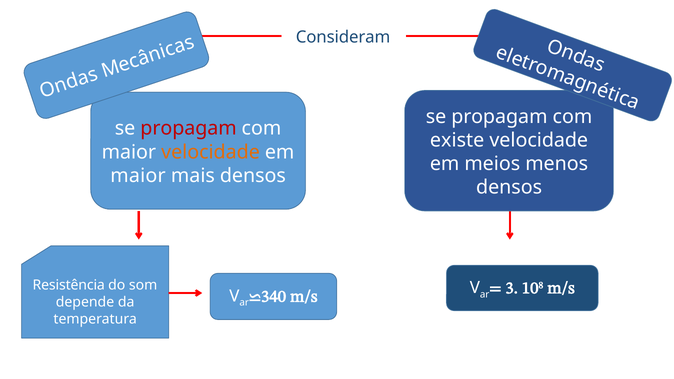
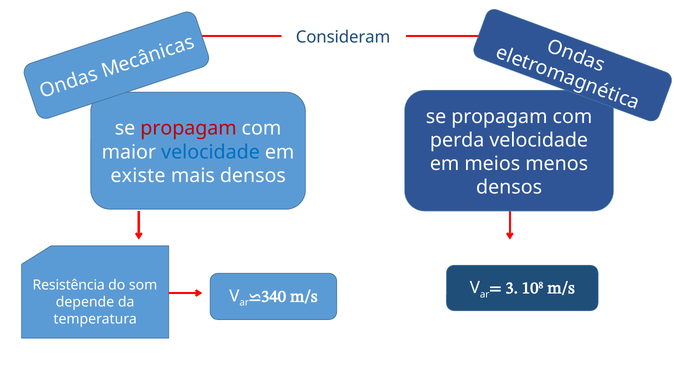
existe: existe -> perda
velocidade at (211, 152) colour: orange -> blue
maior at (138, 176): maior -> existe
